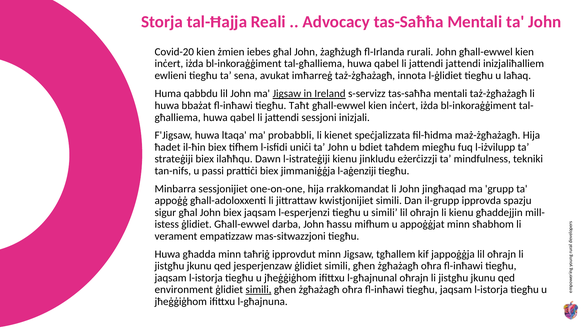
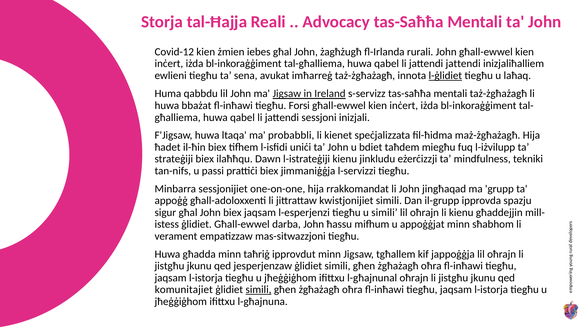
Covid-20: Covid-20 -> Covid-12
l-ġlidiet underline: none -> present
Taħt: Taħt -> Forsi
l-aġenziji: l-aġenziji -> l-servizzi
environment: environment -> komunitajiet
